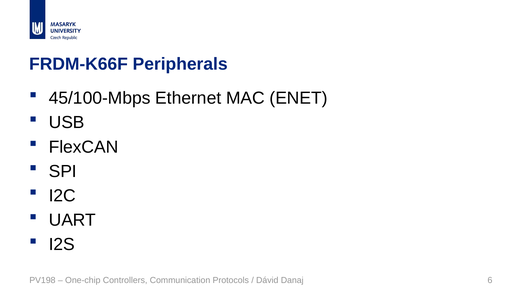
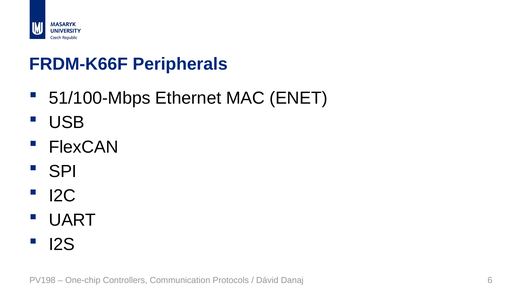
45/100-Mbps: 45/100-Mbps -> 51/100-Mbps
